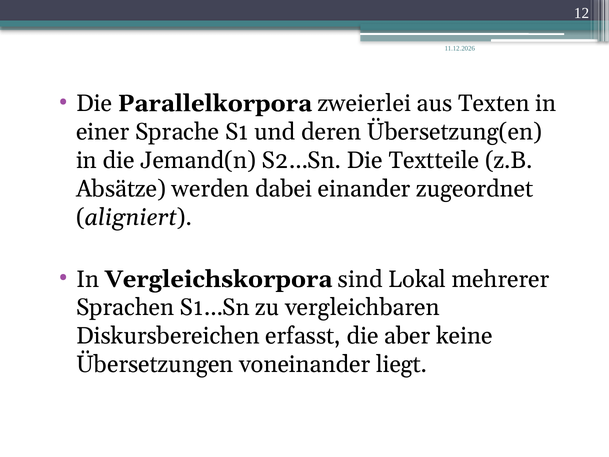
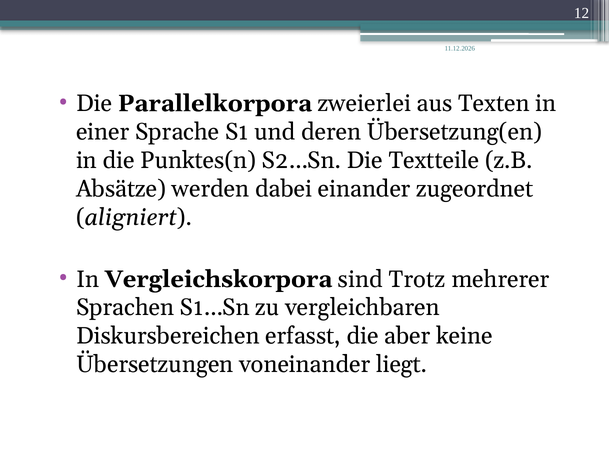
Jemand(n: Jemand(n -> Punktes(n
Lokal: Lokal -> Trotz
